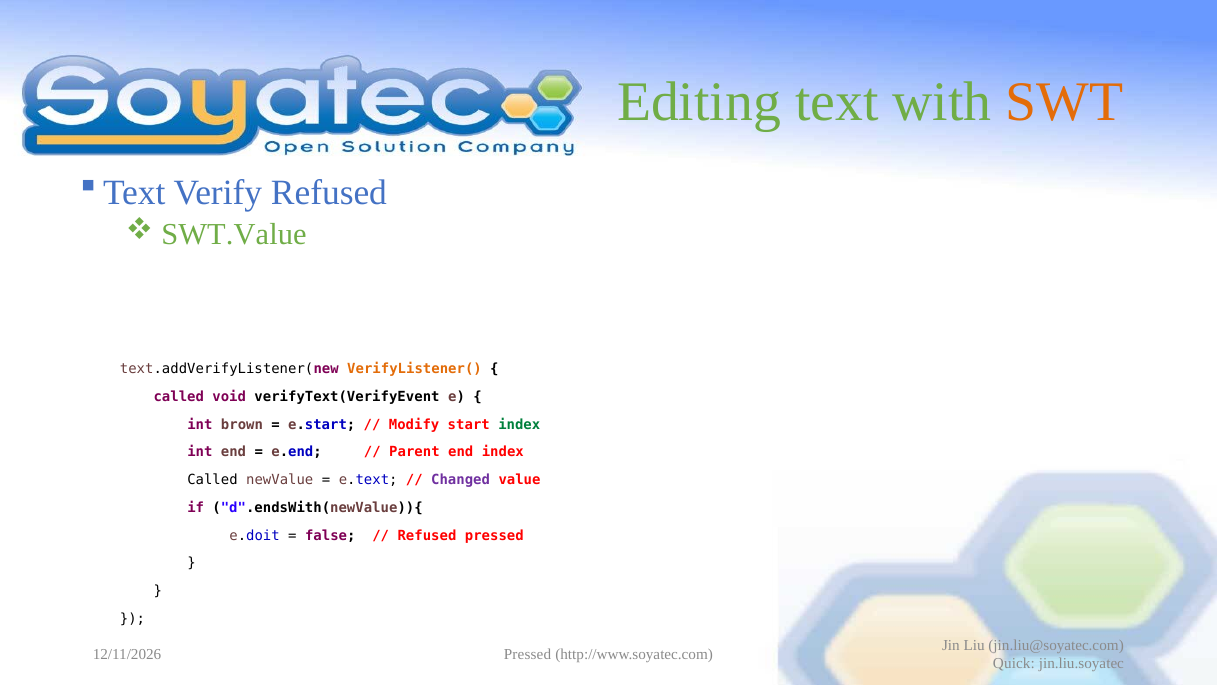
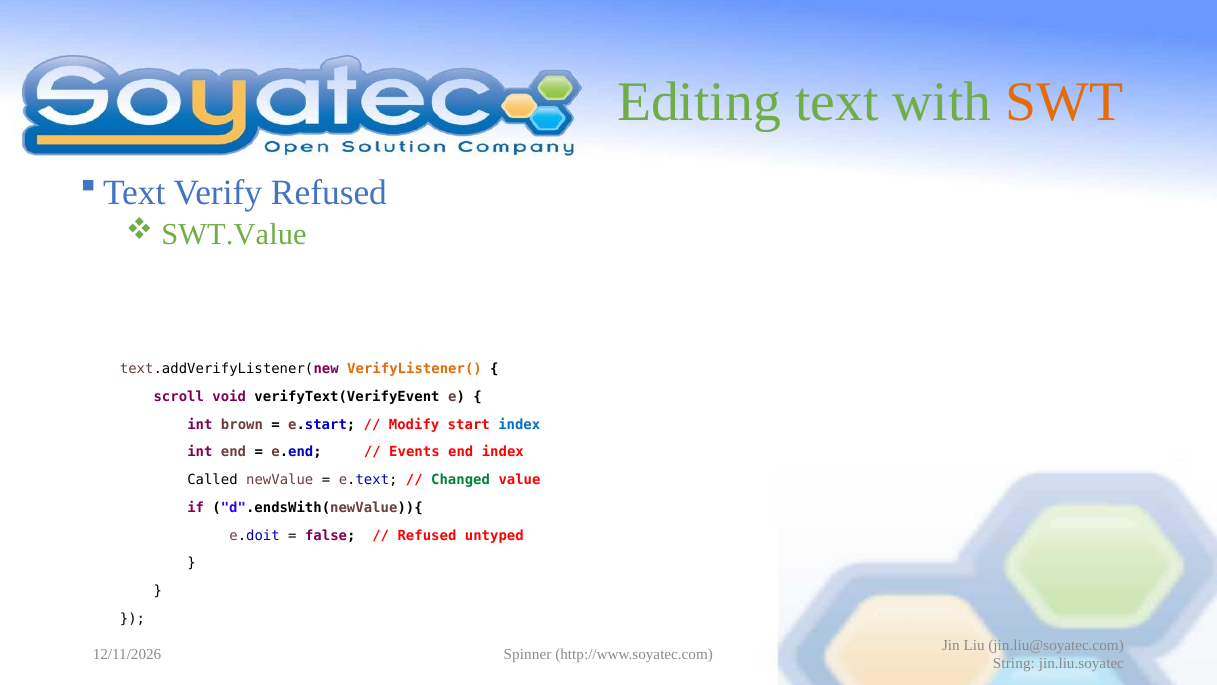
called at (179, 396): called -> scroll
index at (519, 424) colour: green -> blue
Parent: Parent -> Events
Changed colour: purple -> green
Refused pressed: pressed -> untyped
Pressed at (528, 654): Pressed -> Spinner
Quick: Quick -> String
